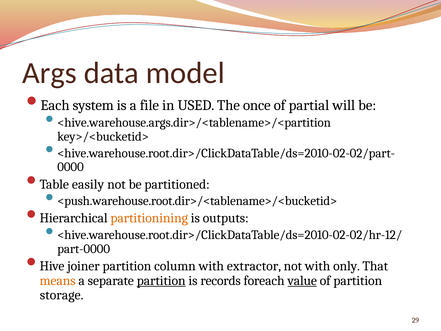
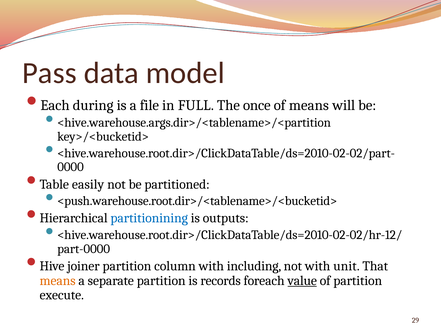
Args: Args -> Pass
system: system -> during
USED: USED -> FULL
of partial: partial -> means
partitionining colour: orange -> blue
extractor: extractor -> including
only: only -> unit
partition at (161, 280) underline: present -> none
storage: storage -> execute
